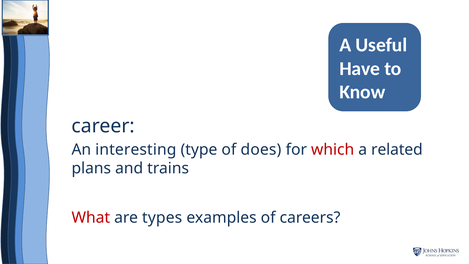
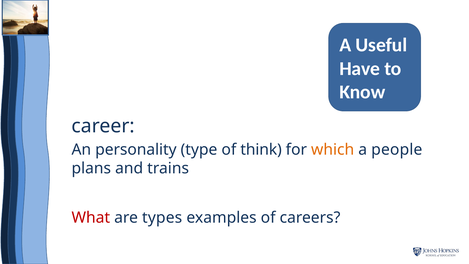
interesting: interesting -> personality
does: does -> think
which colour: red -> orange
related: related -> people
